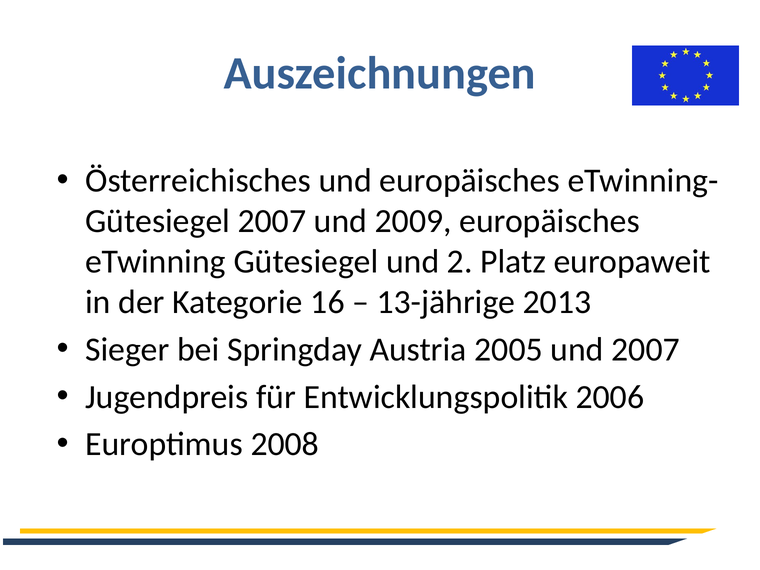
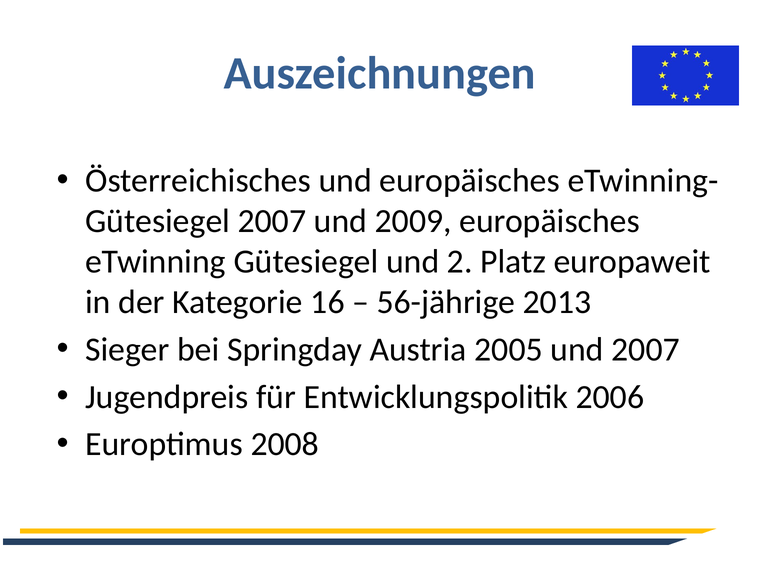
13-jährige: 13-jährige -> 56-jährige
